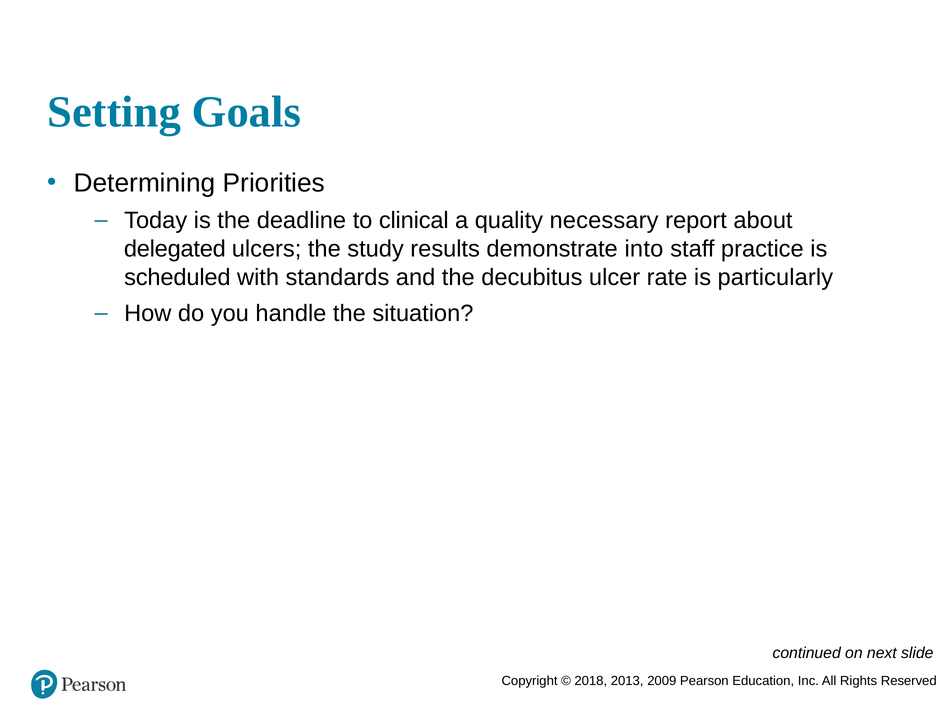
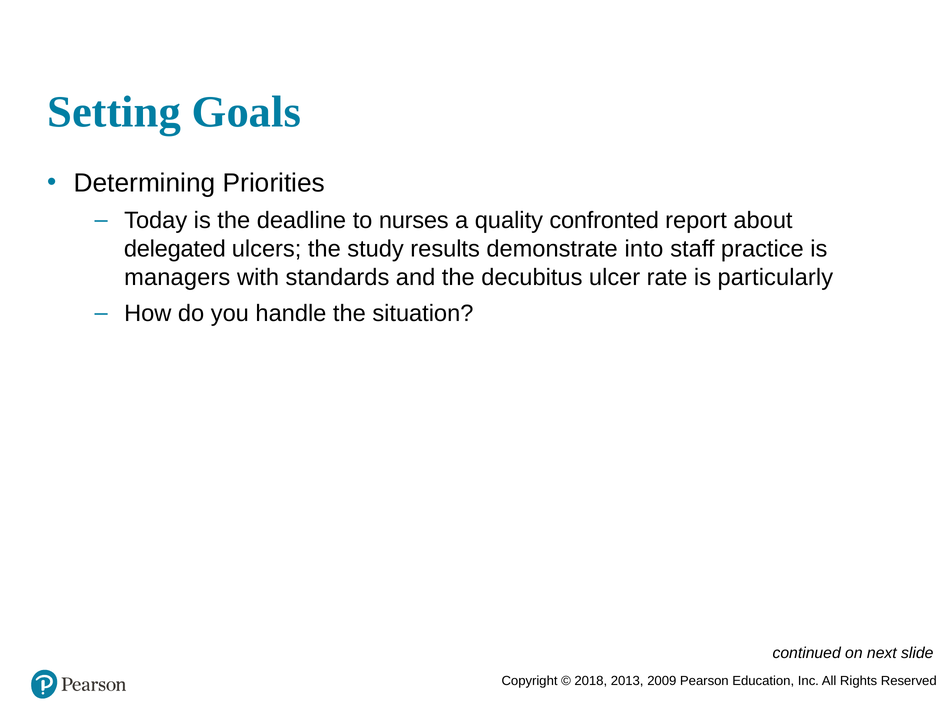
clinical: clinical -> nurses
necessary: necessary -> confronted
scheduled: scheduled -> managers
